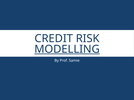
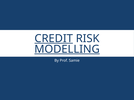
CREDIT underline: none -> present
